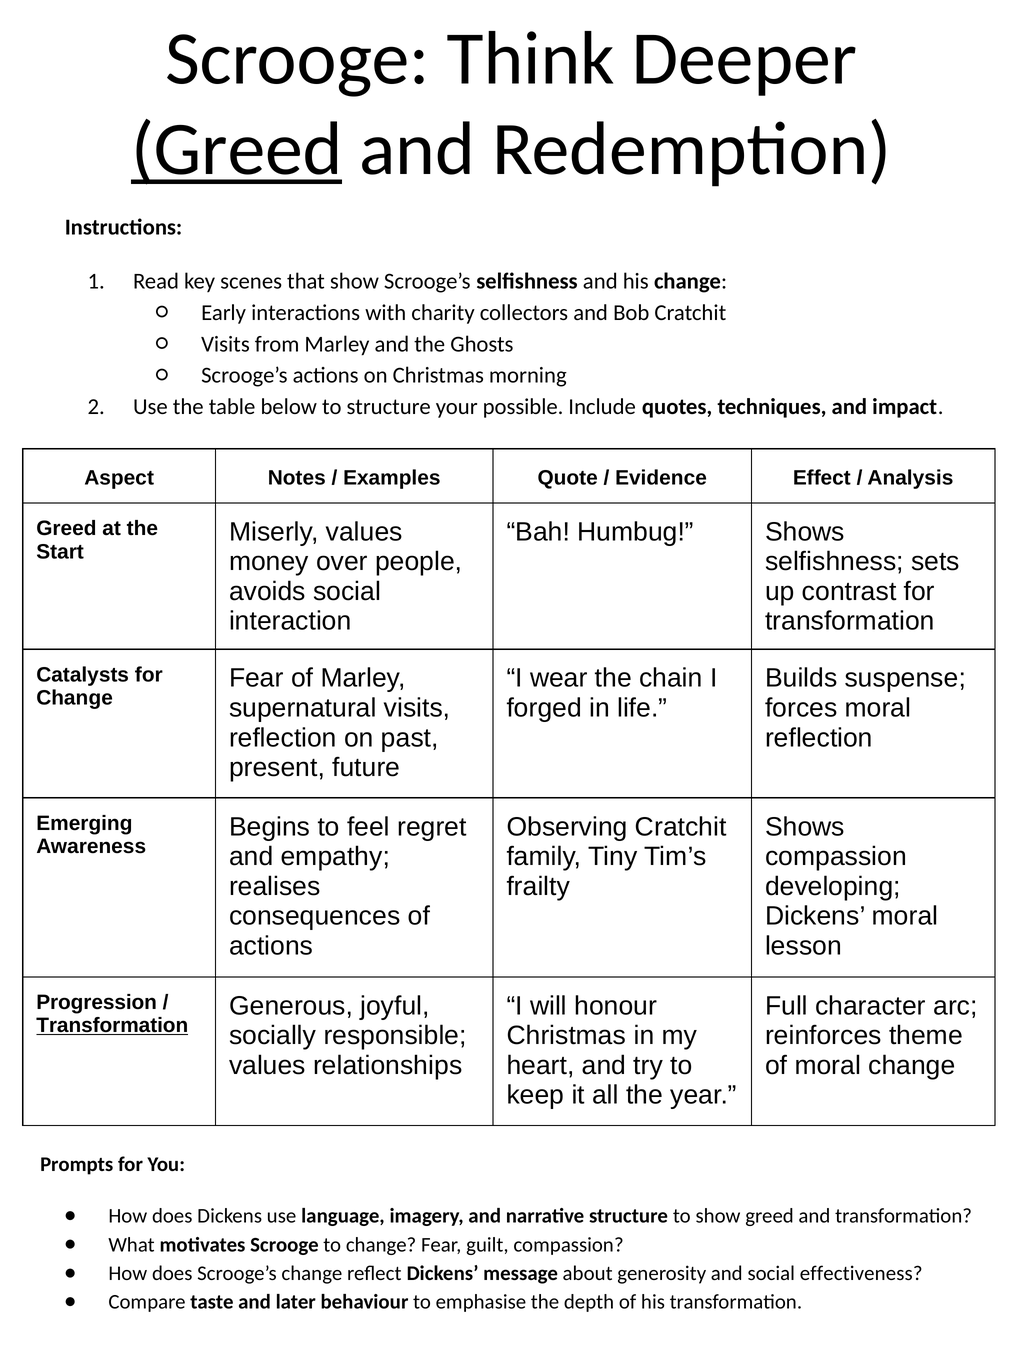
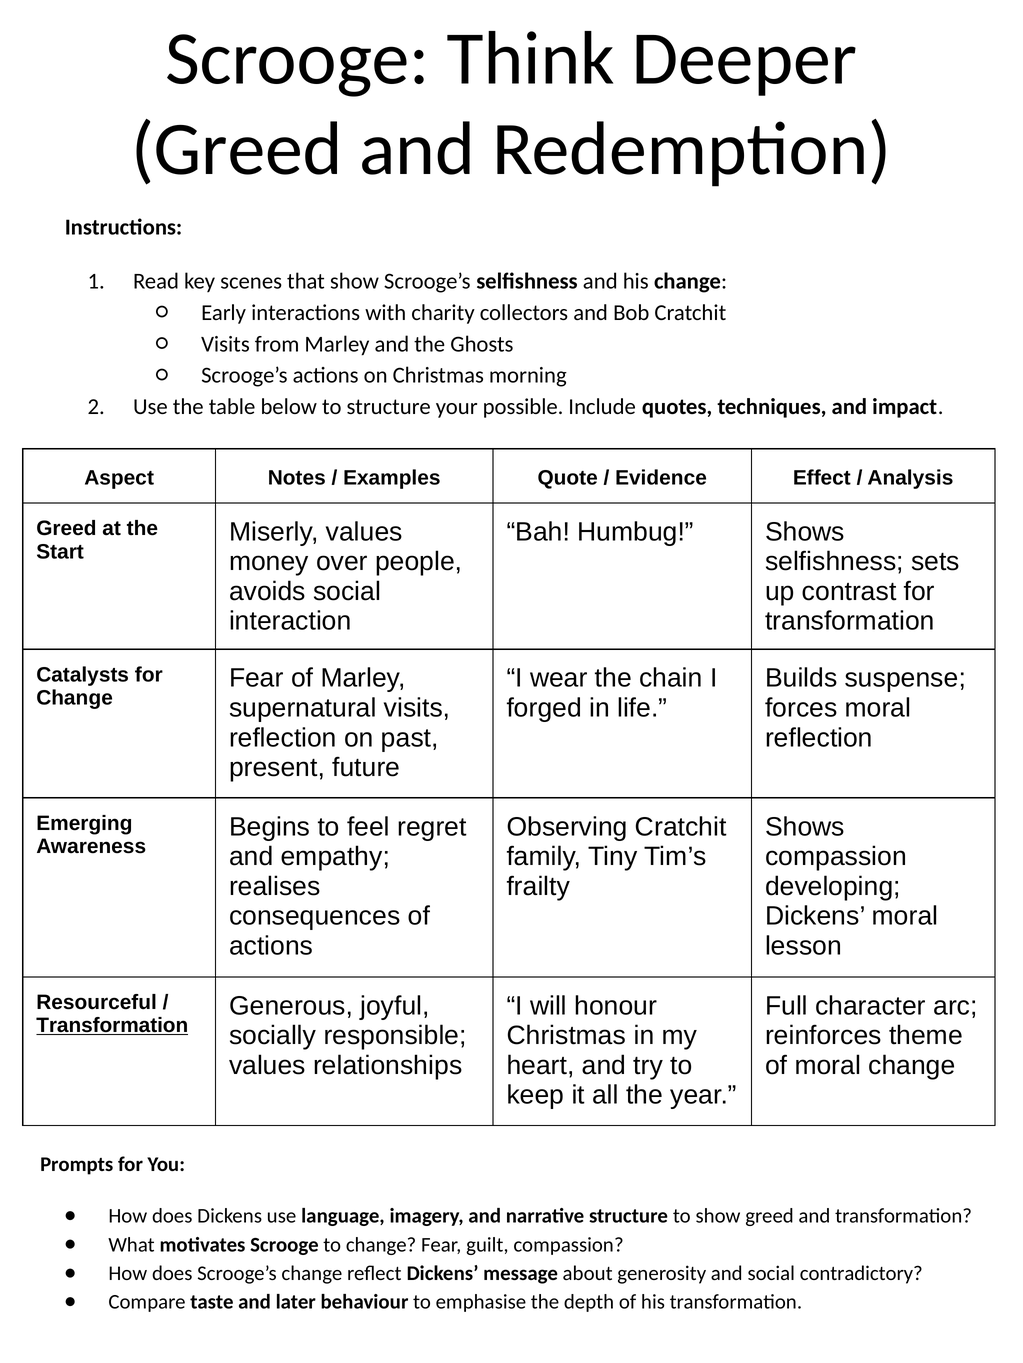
Greed at (237, 150) underline: present -> none
Progression: Progression -> Resourceful
effectiveness: effectiveness -> contradictory
